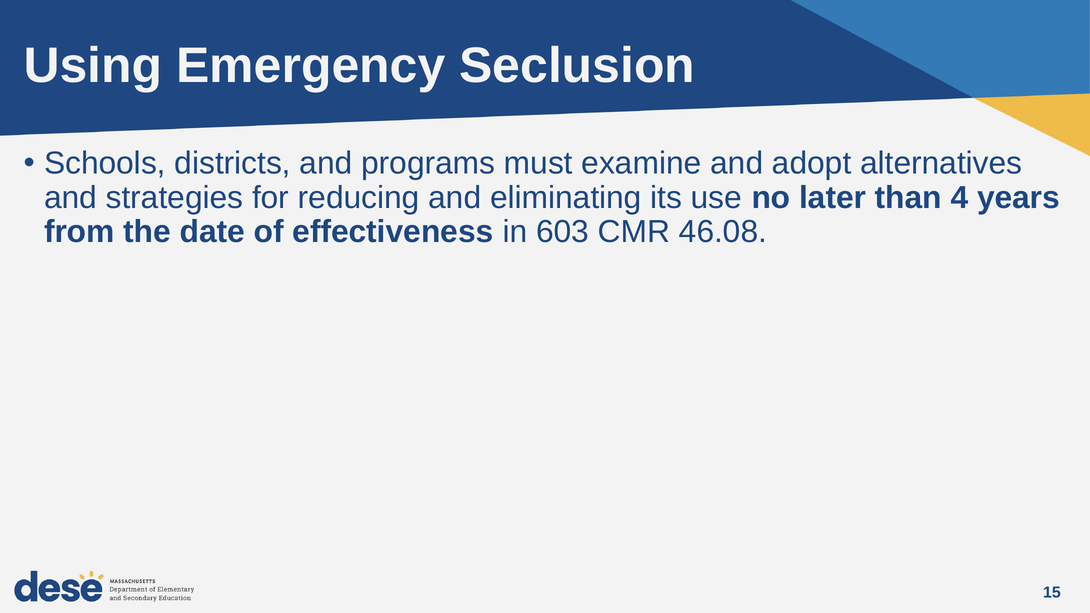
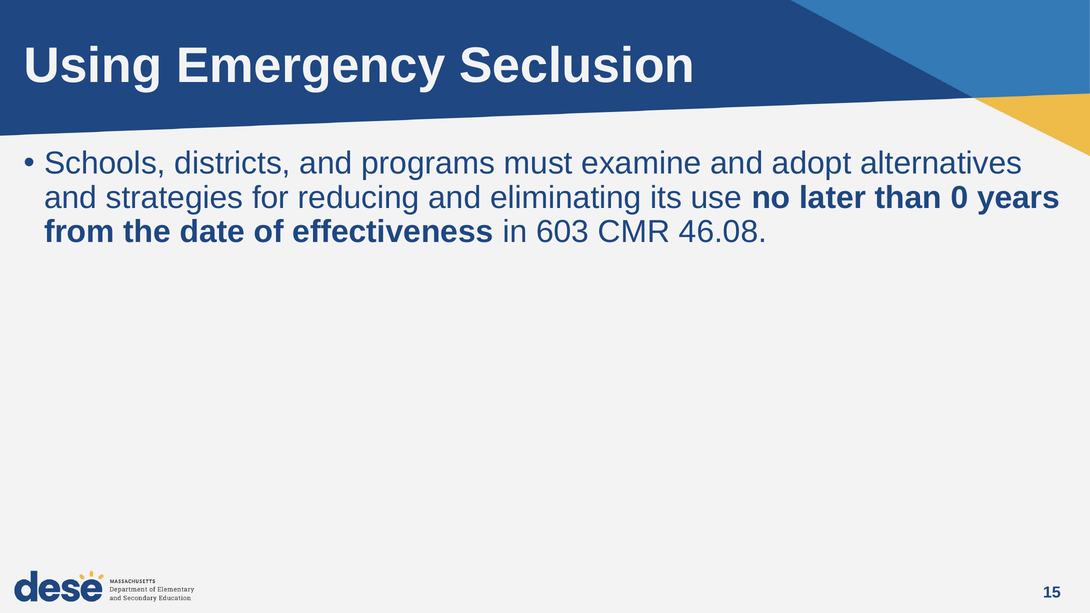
4: 4 -> 0
